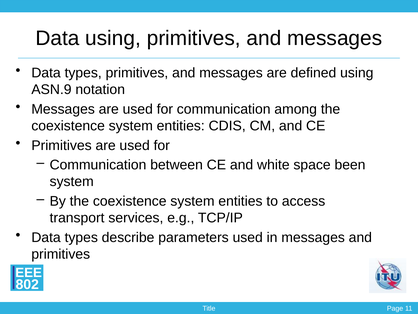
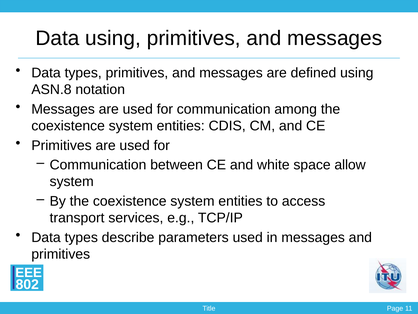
ASN.9: ASN.9 -> ASN.8
been: been -> allow
